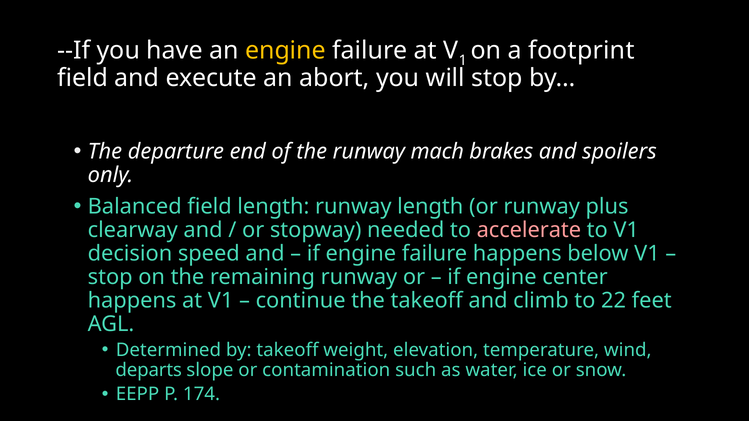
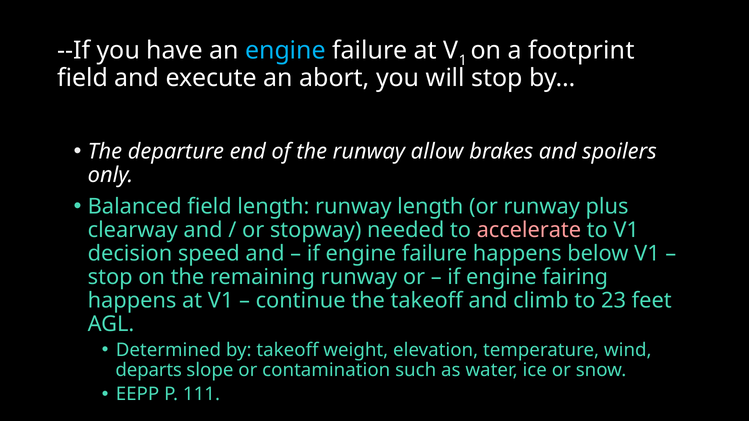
engine at (285, 51) colour: yellow -> light blue
mach: mach -> allow
center: center -> fairing
22: 22 -> 23
174: 174 -> 111
